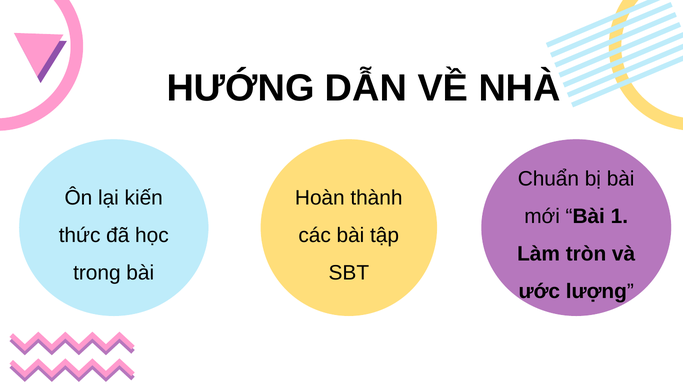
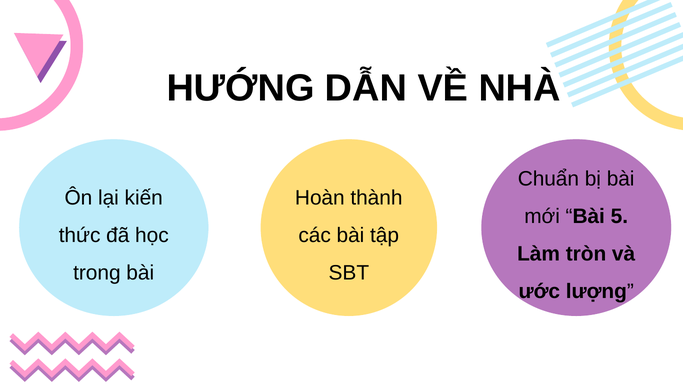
1: 1 -> 5
